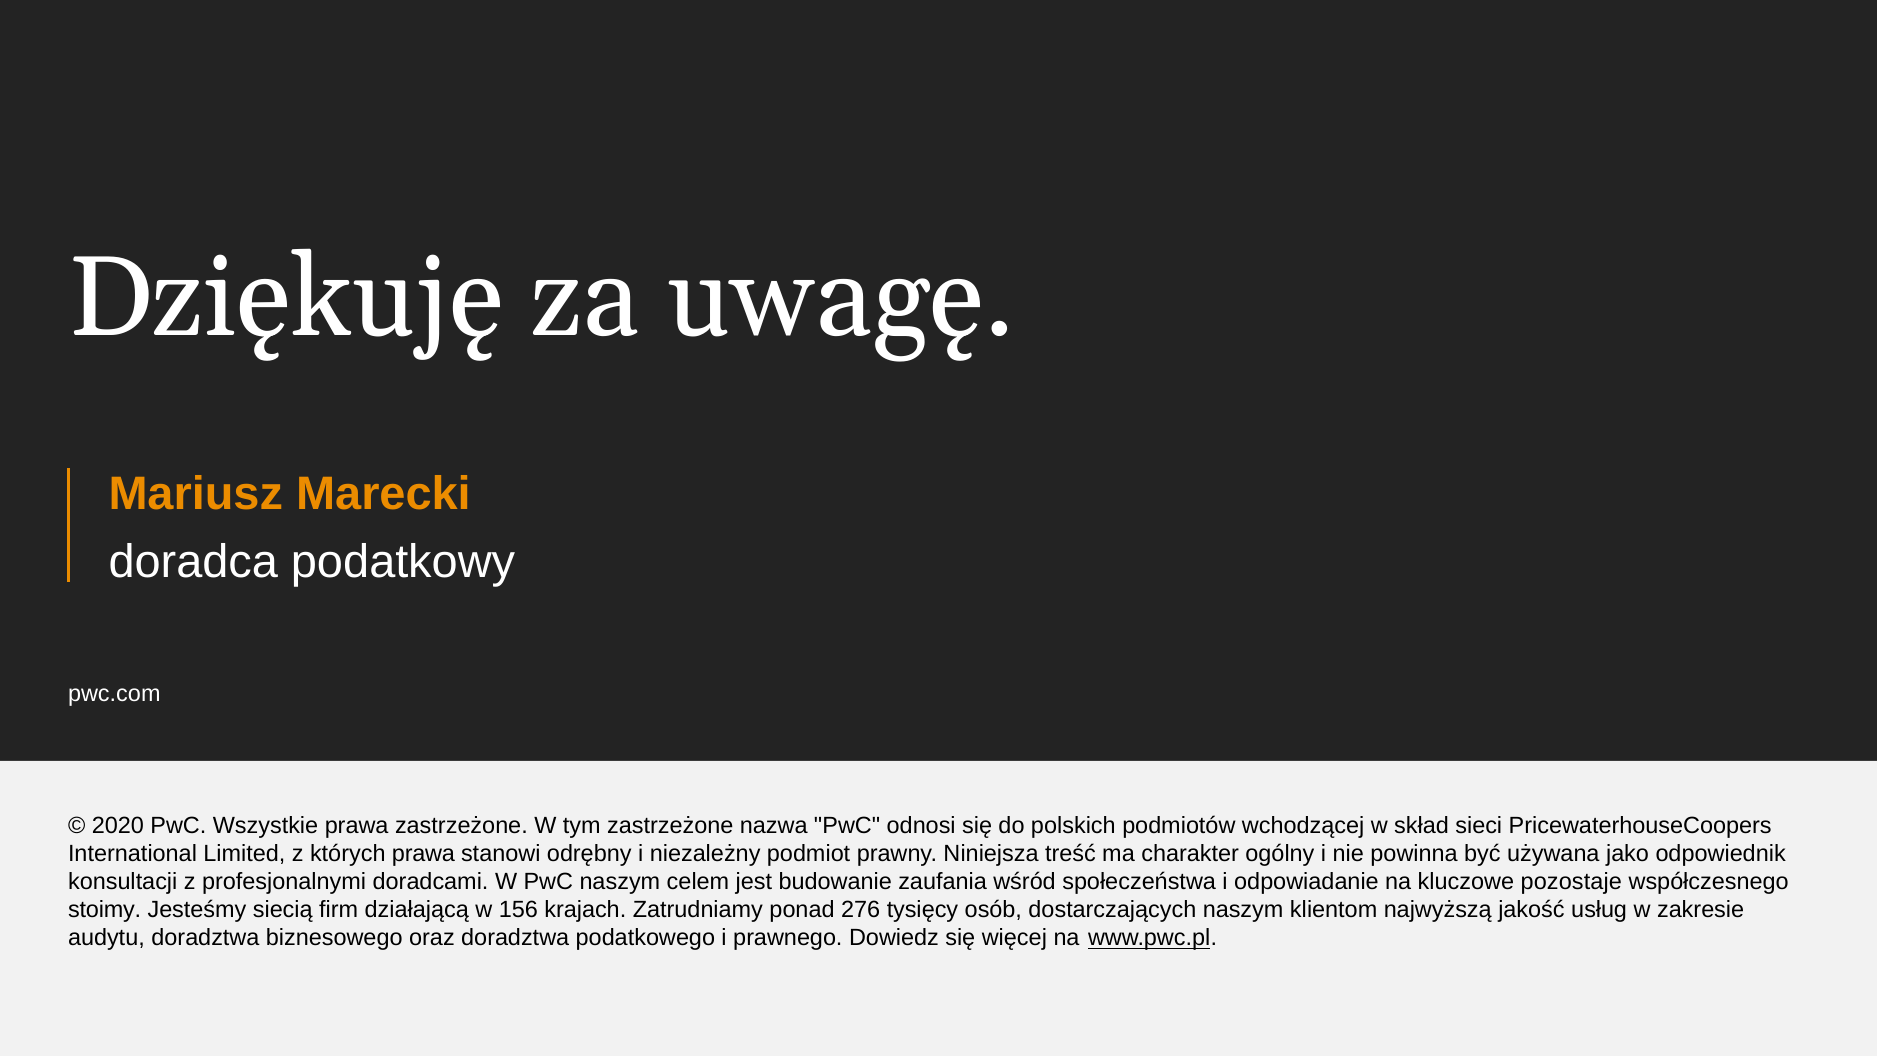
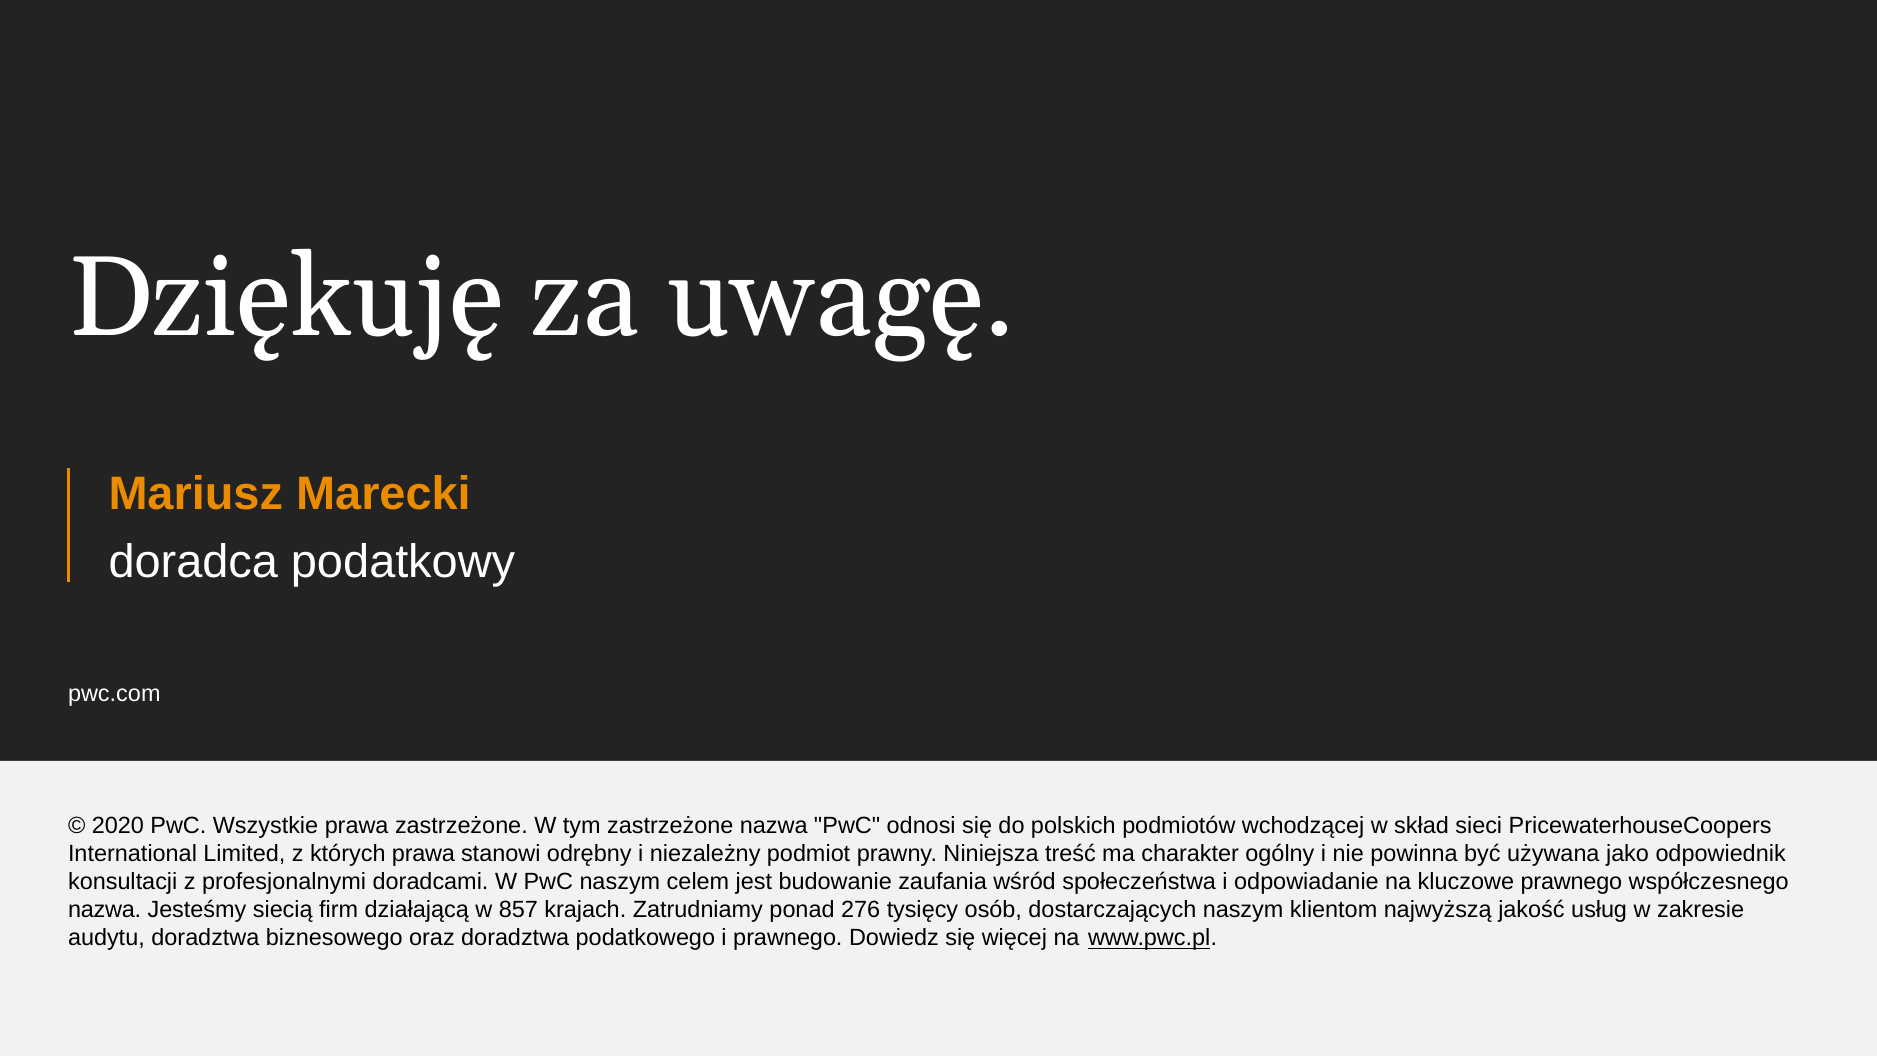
kluczowe pozostaje: pozostaje -> prawnego
stoimy at (105, 910): stoimy -> nazwa
156: 156 -> 857
